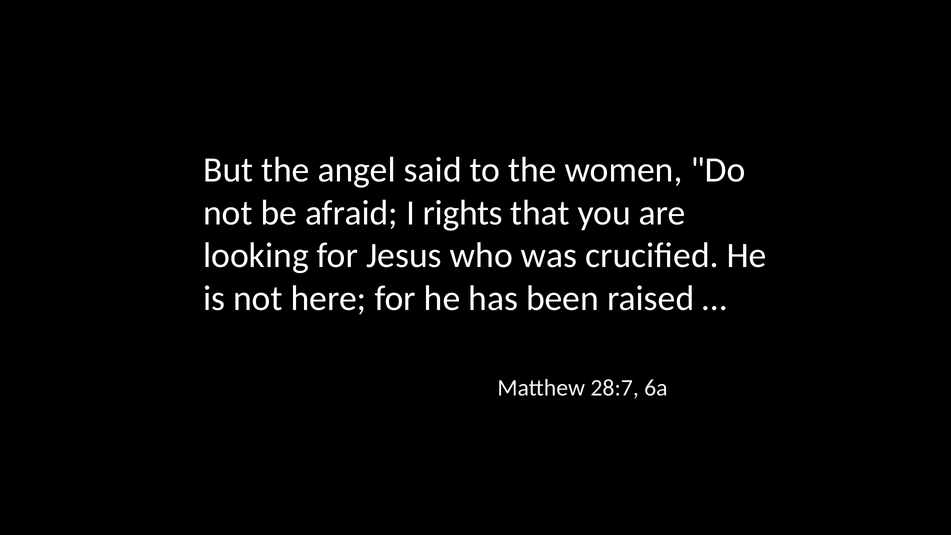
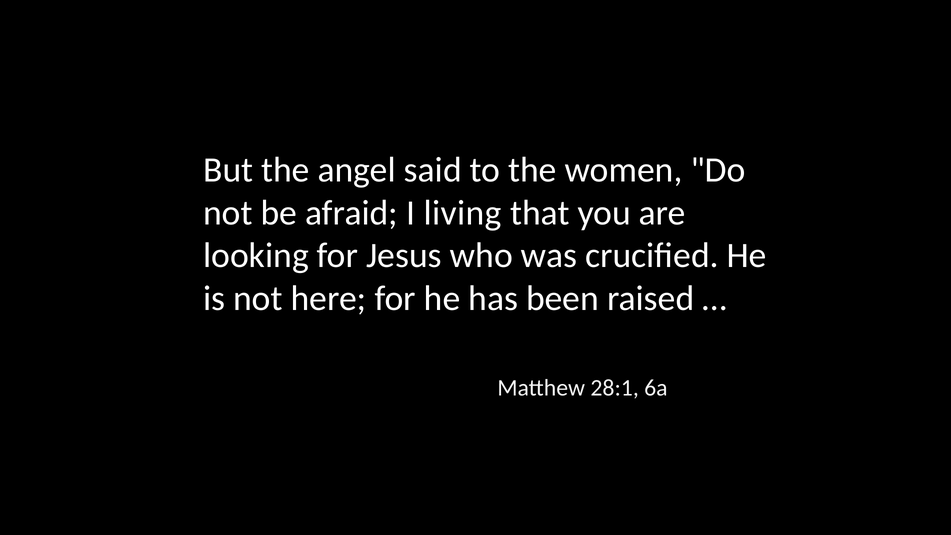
rights: rights -> living
28:7: 28:7 -> 28:1
